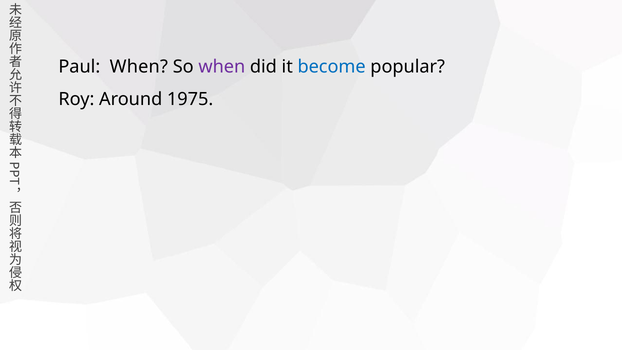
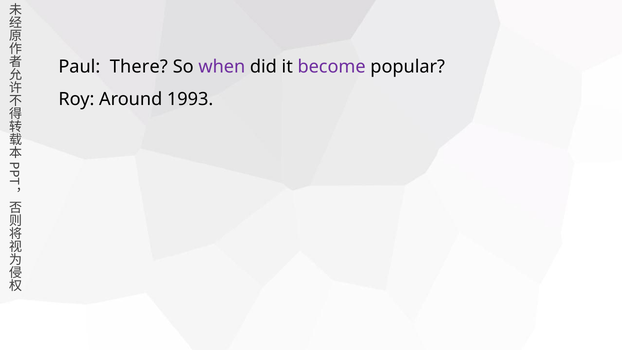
Paul When: When -> There
become colour: blue -> purple
1975: 1975 -> 1993
